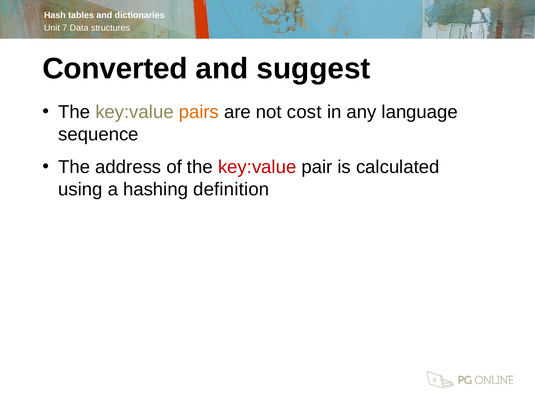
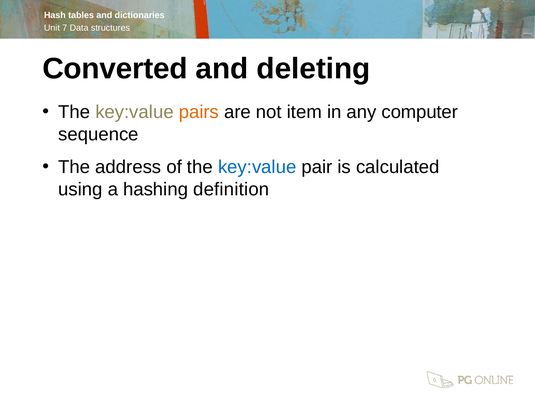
suggest: suggest -> deleting
cost: cost -> item
language: language -> computer
key:value at (257, 167) colour: red -> blue
